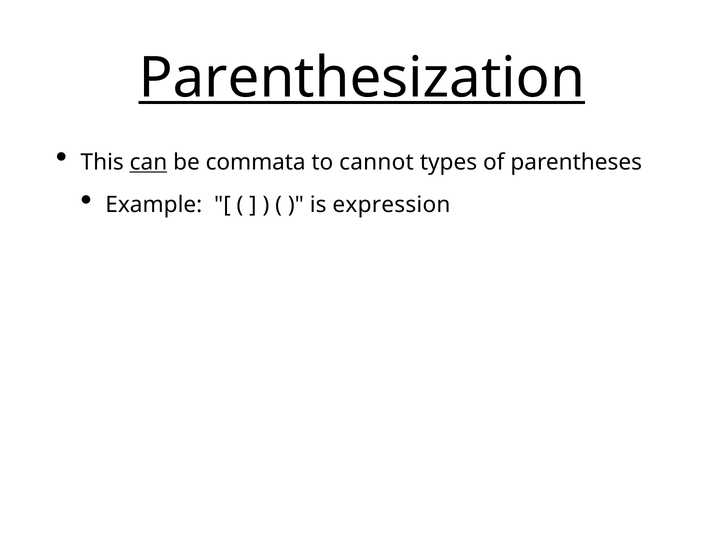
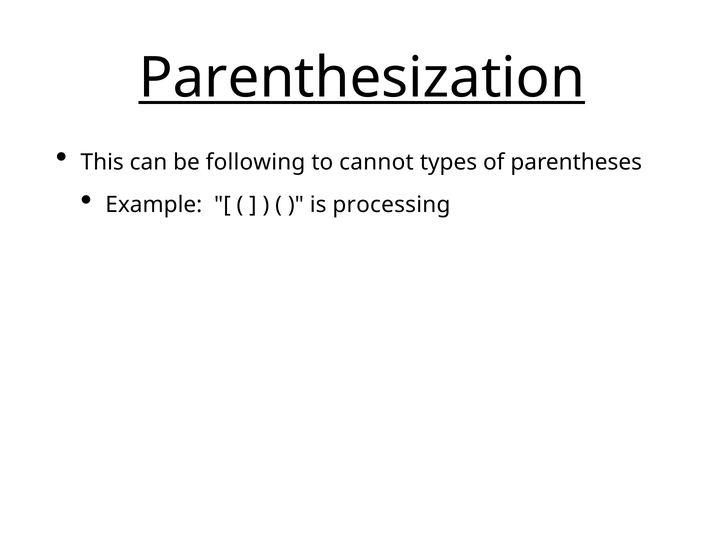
can underline: present -> none
commata: commata -> following
expression: expression -> processing
